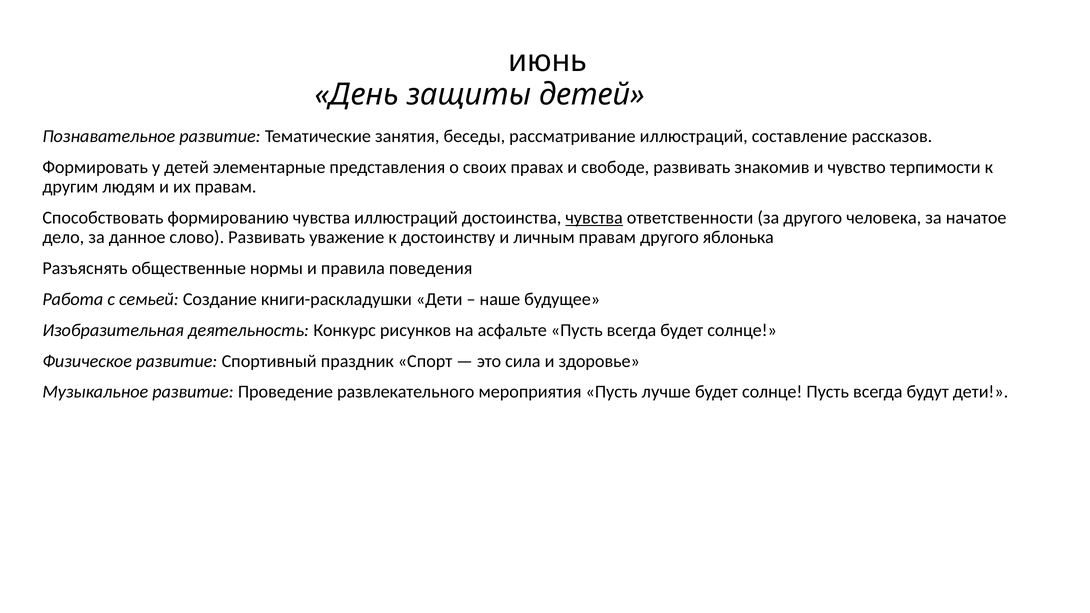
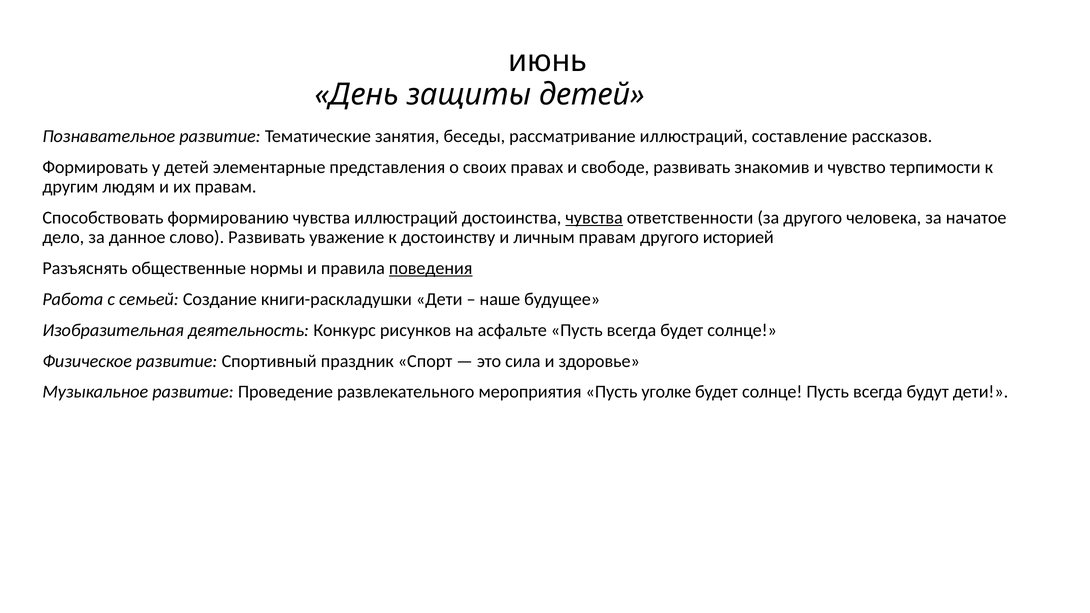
яблонька: яблонька -> историей
поведения underline: none -> present
лучше: лучше -> уголке
